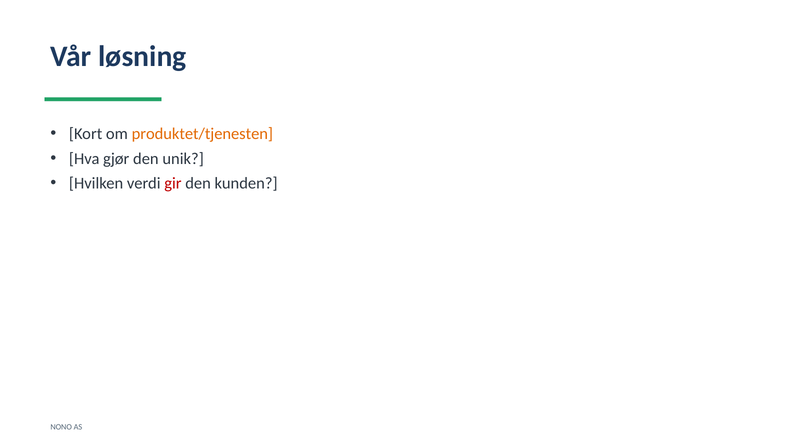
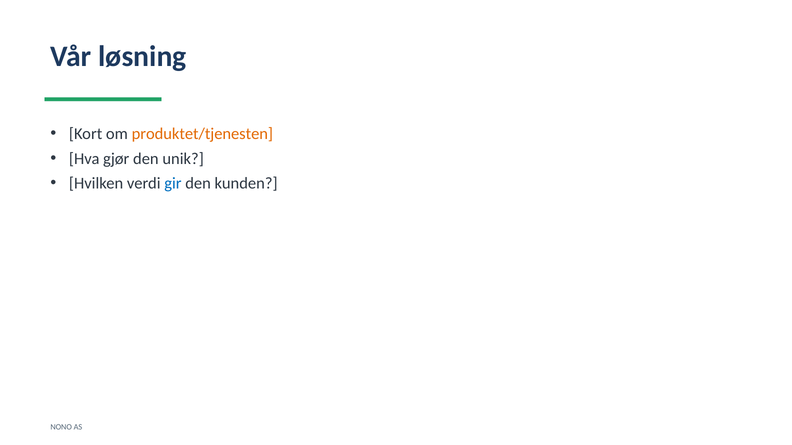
gir colour: red -> blue
